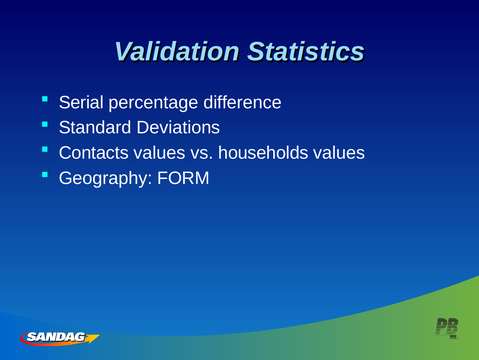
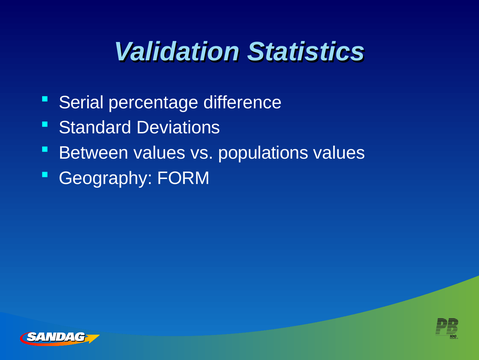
Contacts: Contacts -> Between
households: households -> populations
